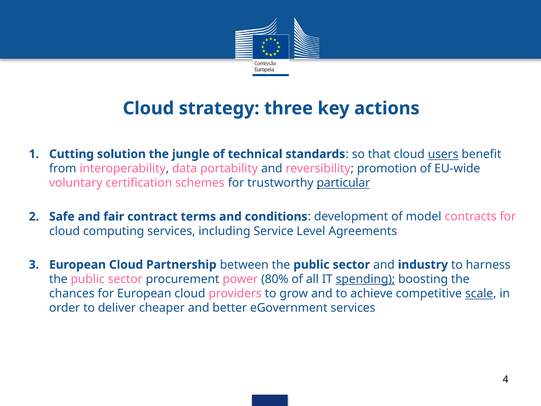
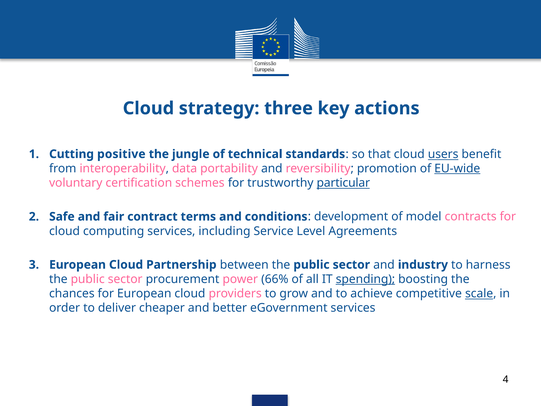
solution: solution -> positive
EU-wide underline: none -> present
80%: 80% -> 66%
